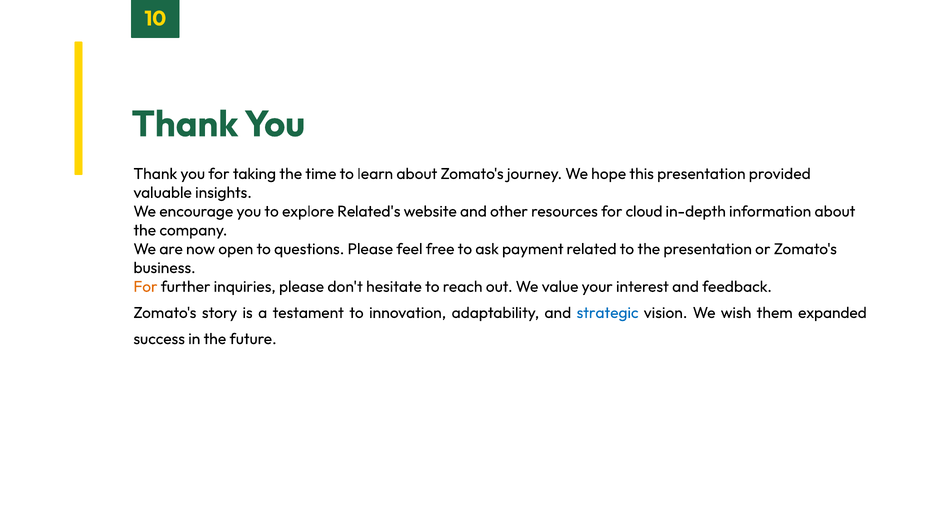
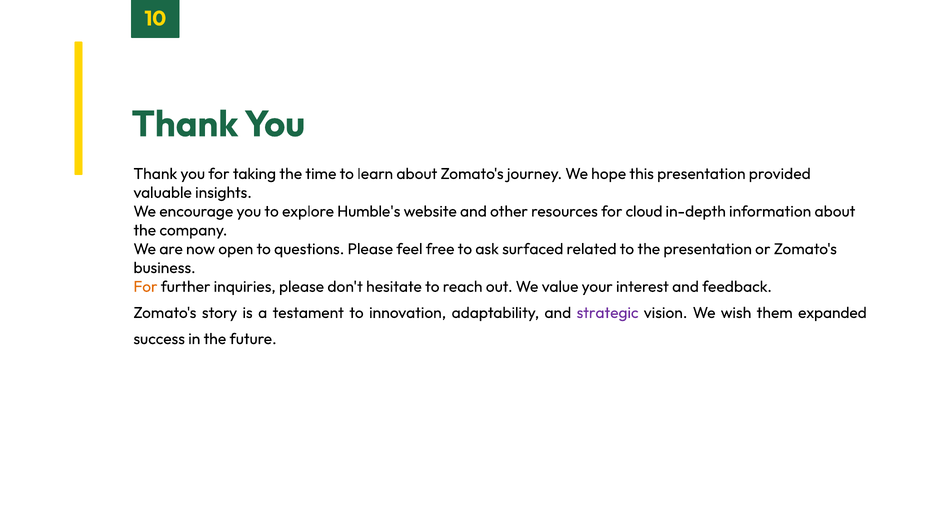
Related's: Related's -> Humble's
payment: payment -> surfaced
strategic colour: blue -> purple
